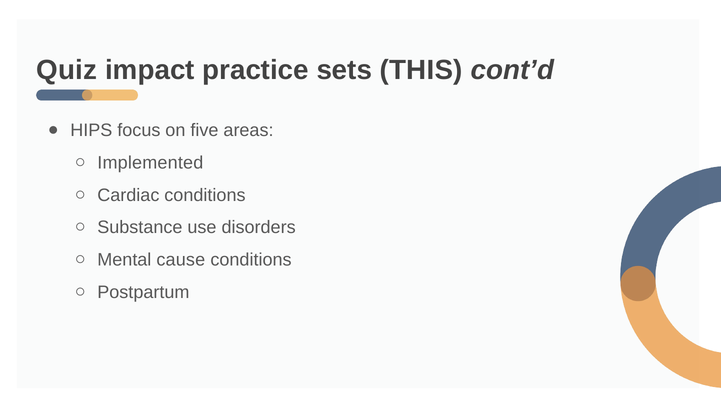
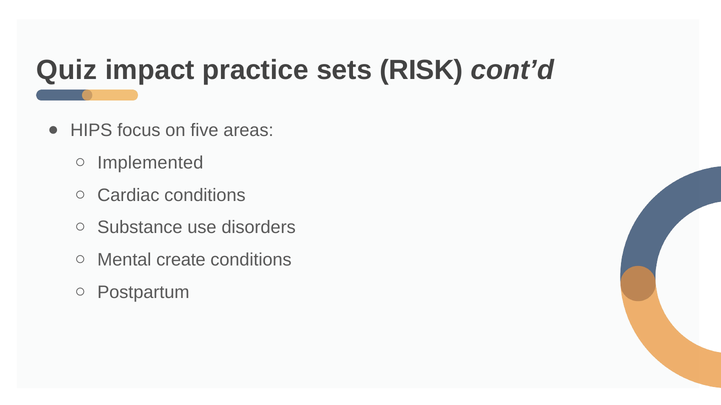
THIS: THIS -> RISK
cause: cause -> create
